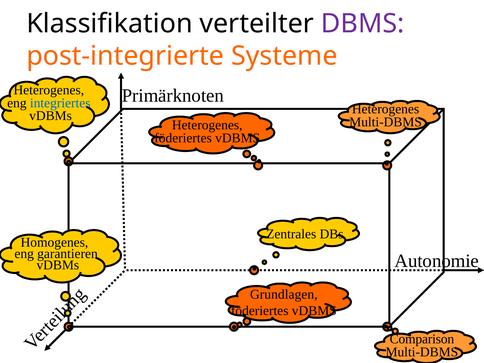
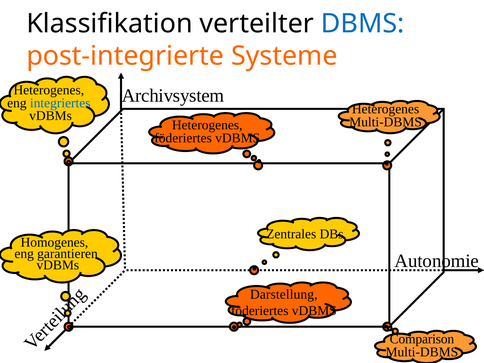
DBMS colour: purple -> blue
Primärknoten: Primärknoten -> Archivsystem
Grundlagen: Grundlagen -> Darstellung
